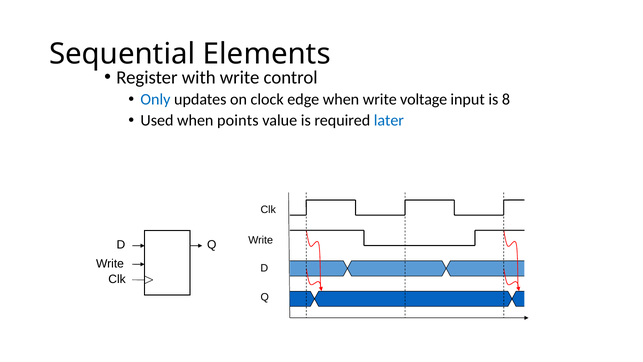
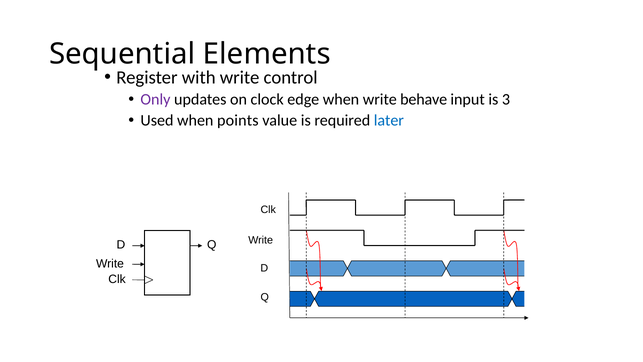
Only colour: blue -> purple
voltage: voltage -> behave
8: 8 -> 3
